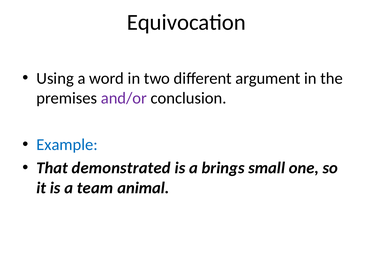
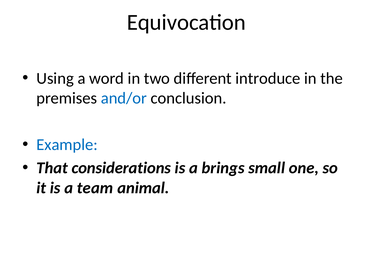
argument: argument -> introduce
and/or colour: purple -> blue
demonstrated: demonstrated -> considerations
